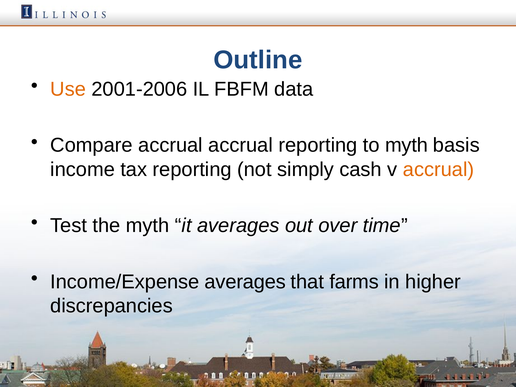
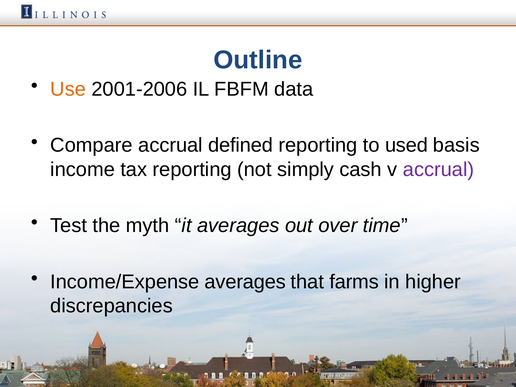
accrual accrual: accrual -> defined
to myth: myth -> used
accrual at (439, 169) colour: orange -> purple
